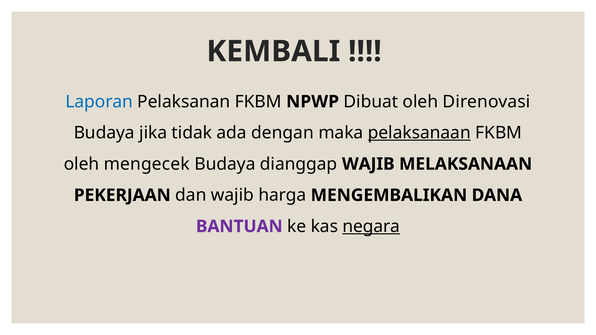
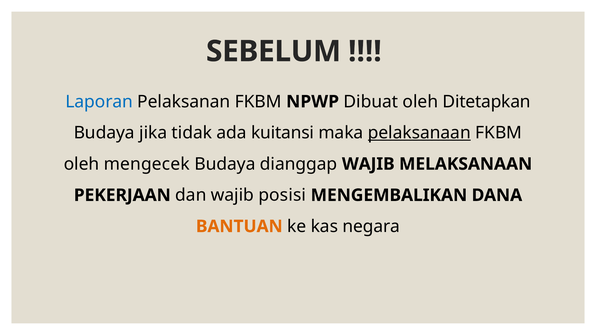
KEMBALI: KEMBALI -> SEBELUM
Direnovasi: Direnovasi -> Ditetapkan
dengan: dengan -> kuitansi
harga: harga -> posisi
BANTUAN colour: purple -> orange
negara underline: present -> none
